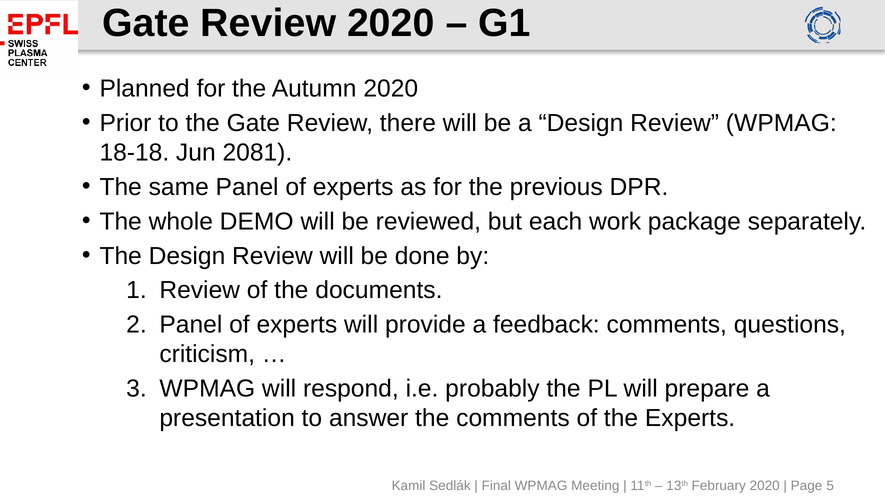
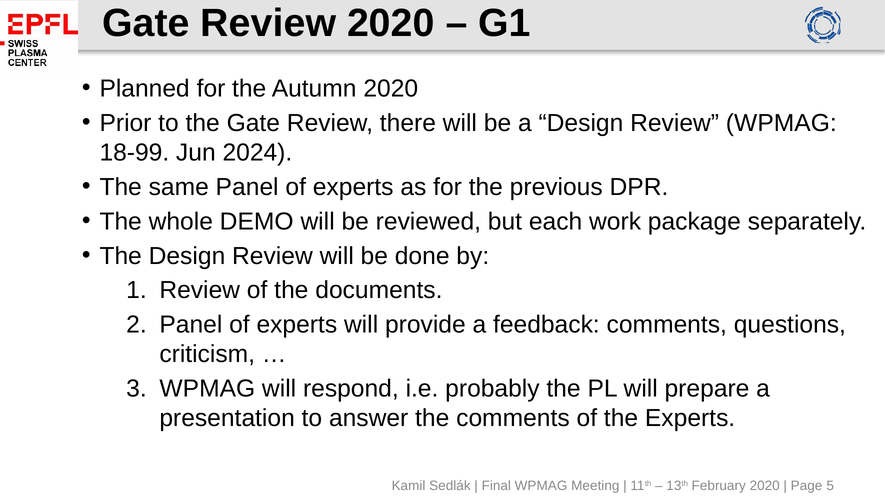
18-18: 18-18 -> 18-99
2081: 2081 -> 2024
